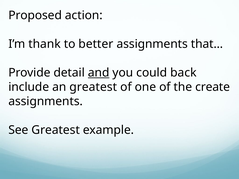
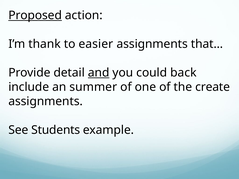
Proposed underline: none -> present
better: better -> easier
an greatest: greatest -> summer
See Greatest: Greatest -> Students
